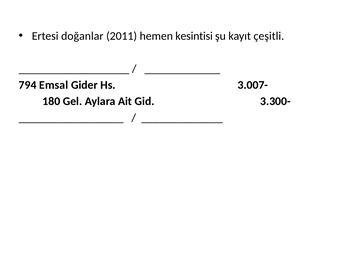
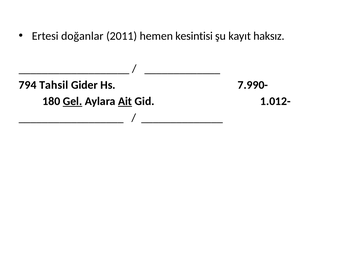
çeşitli: çeşitli -> haksız
Emsal: Emsal -> Tahsil
3.007-: 3.007- -> 7.990-
Gel underline: none -> present
Ait underline: none -> present
3.300-: 3.300- -> 1.012-
